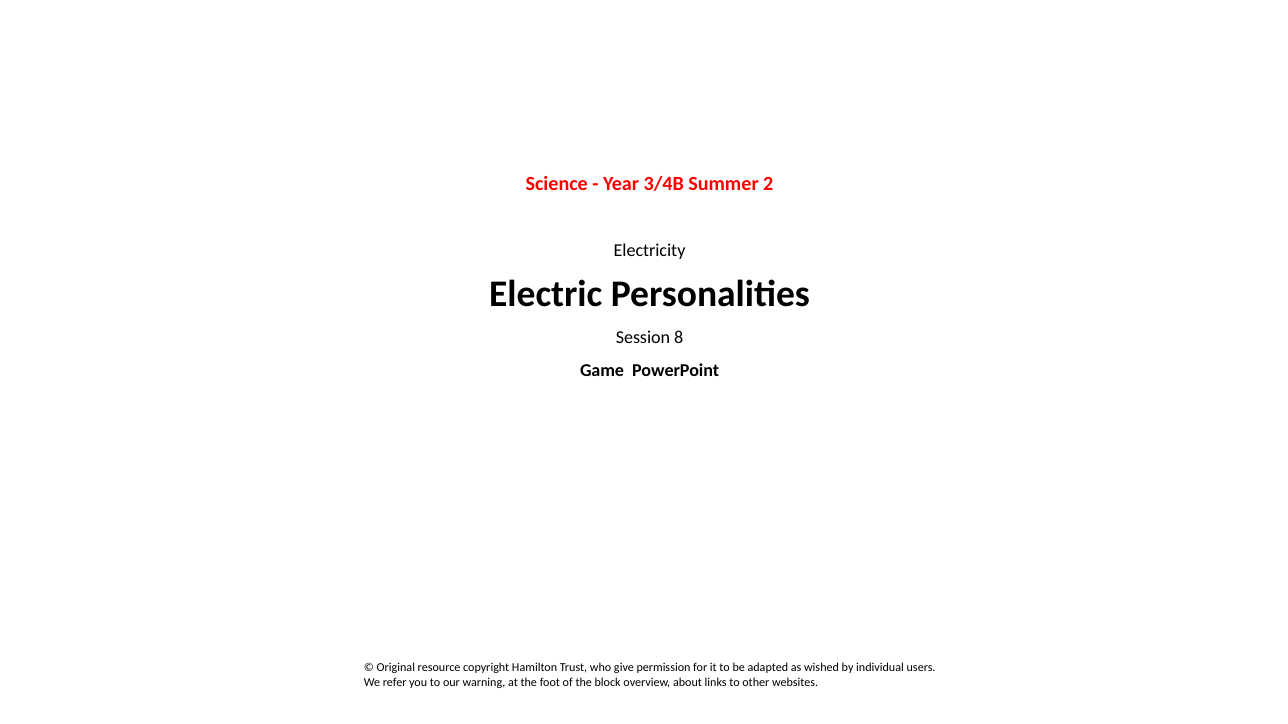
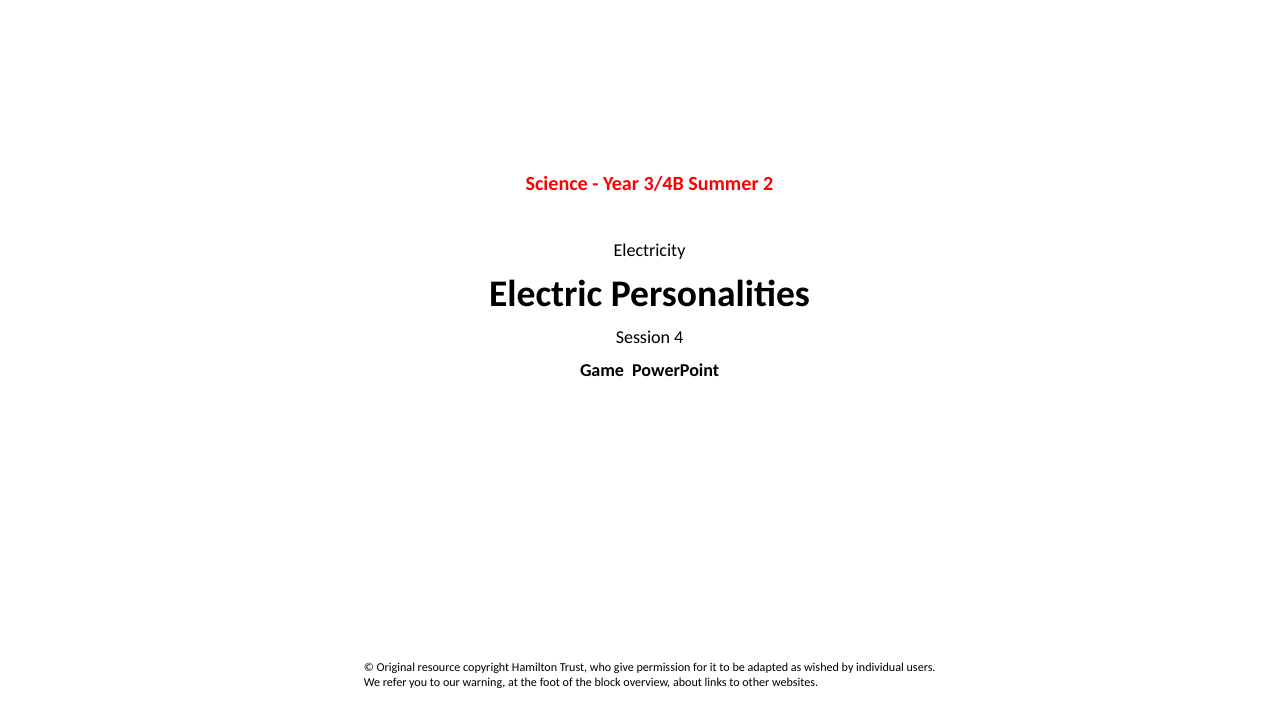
8: 8 -> 4
